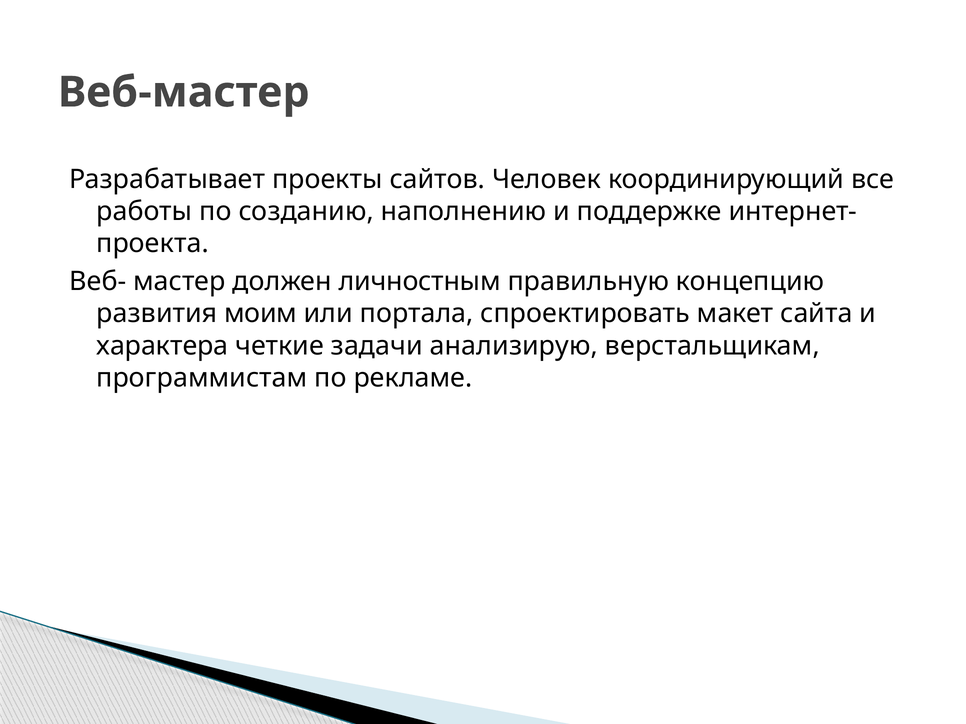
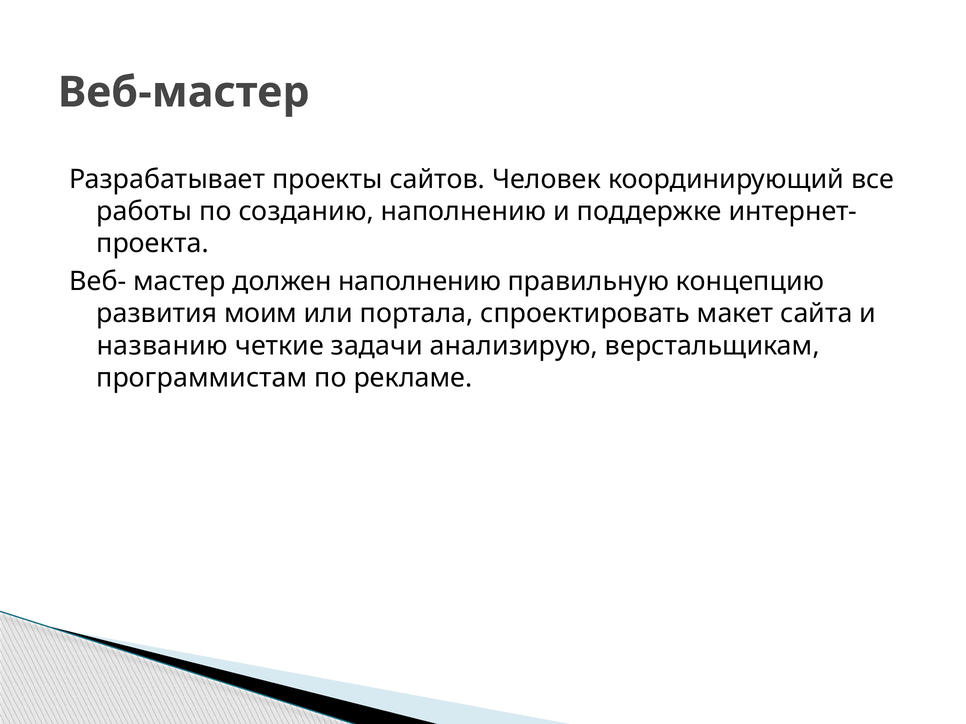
должен личностным: личностным -> наполнению
характера: характера -> названию
